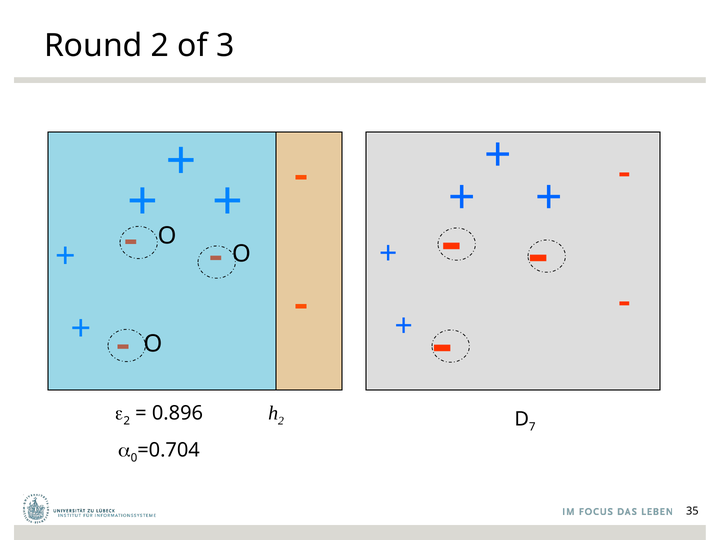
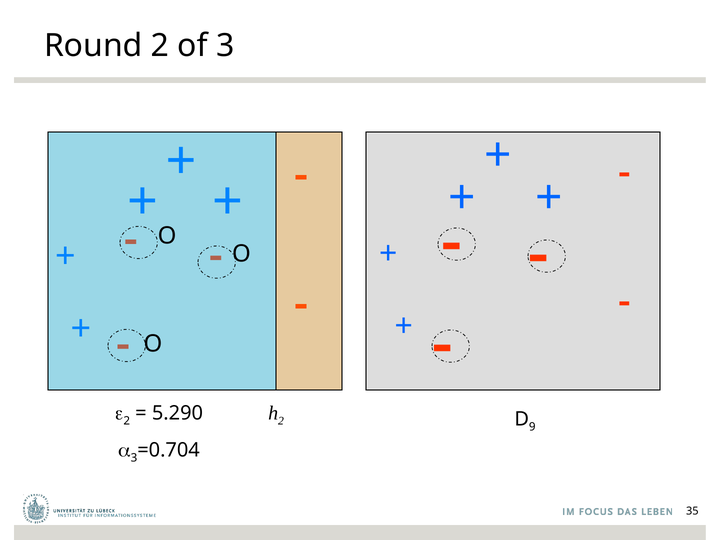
0.896: 0.896 -> 5.290
7: 7 -> 9
0 at (134, 458): 0 -> 3
